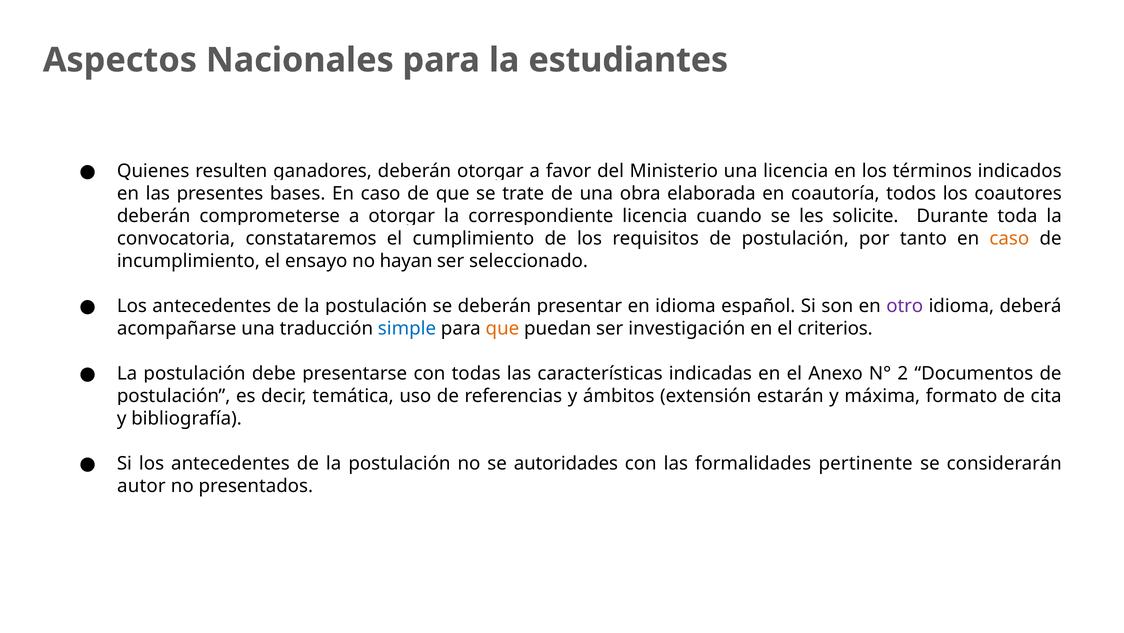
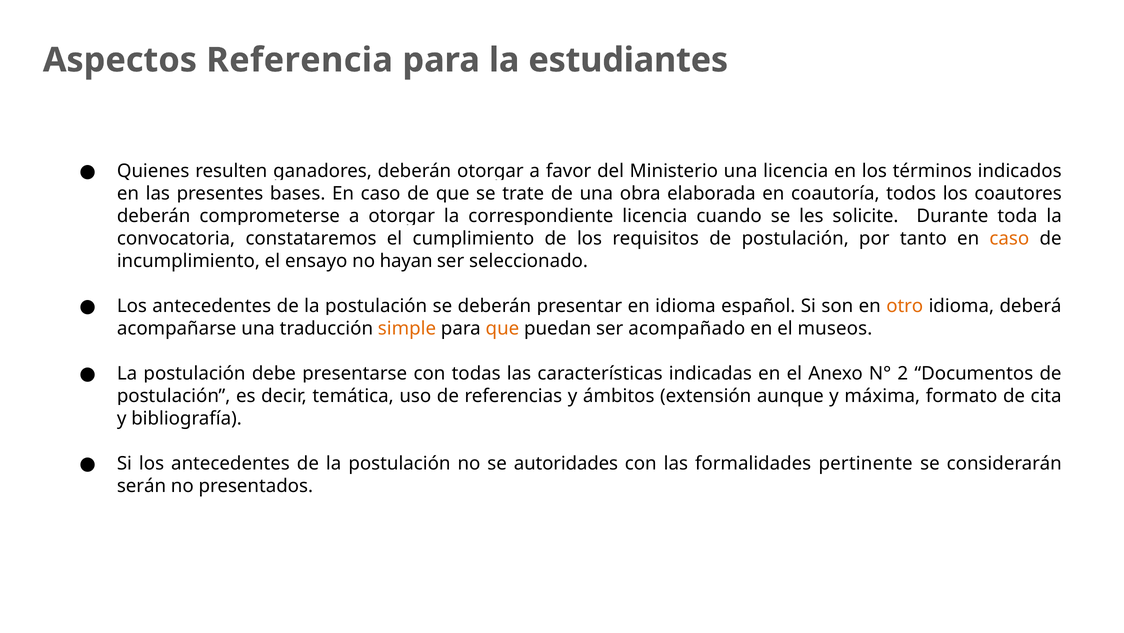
Nacionales: Nacionales -> Referencia
otro colour: purple -> orange
simple colour: blue -> orange
investigación: investigación -> acompañado
criterios: criterios -> museos
estarán: estarán -> aunque
autor: autor -> serán
